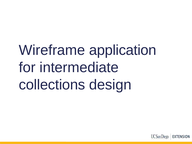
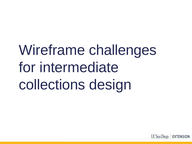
application: application -> challenges
